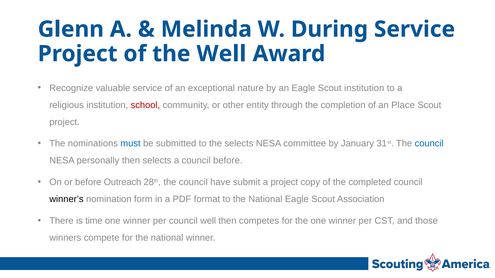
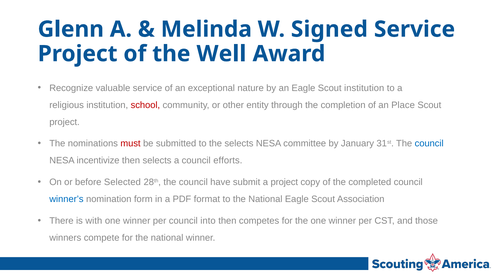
During: During -> Signed
must colour: blue -> red
personally: personally -> incentivize
council before: before -> efforts
Outreach: Outreach -> Selected
winner’s colour: black -> blue
time: time -> with
council well: well -> into
